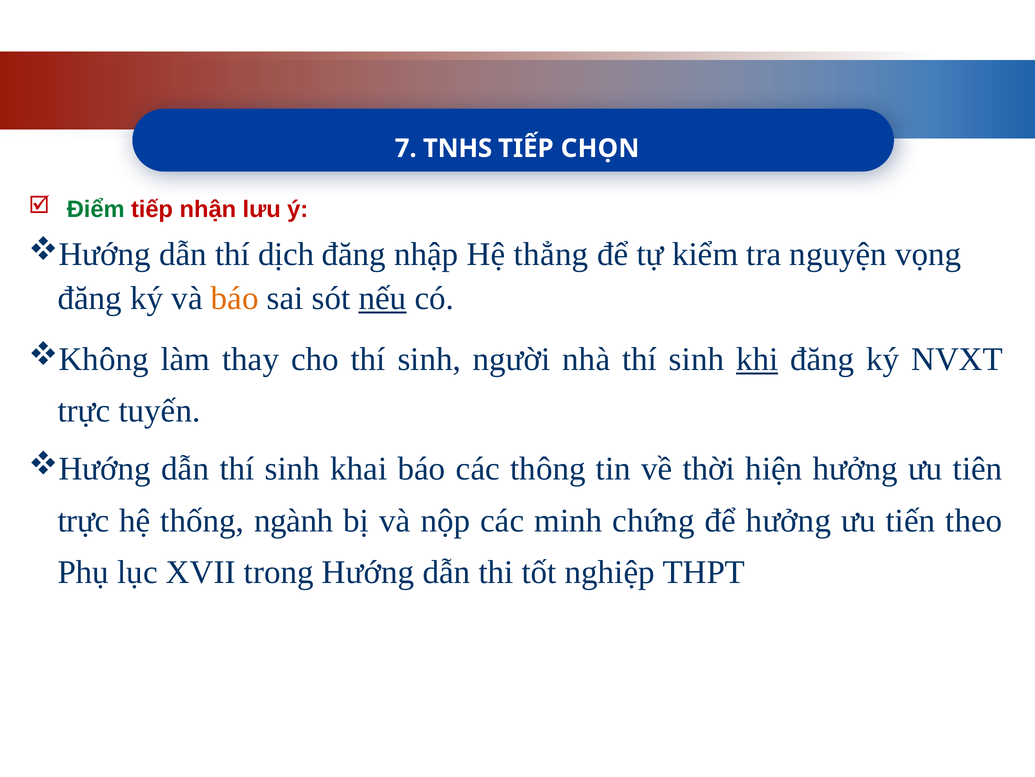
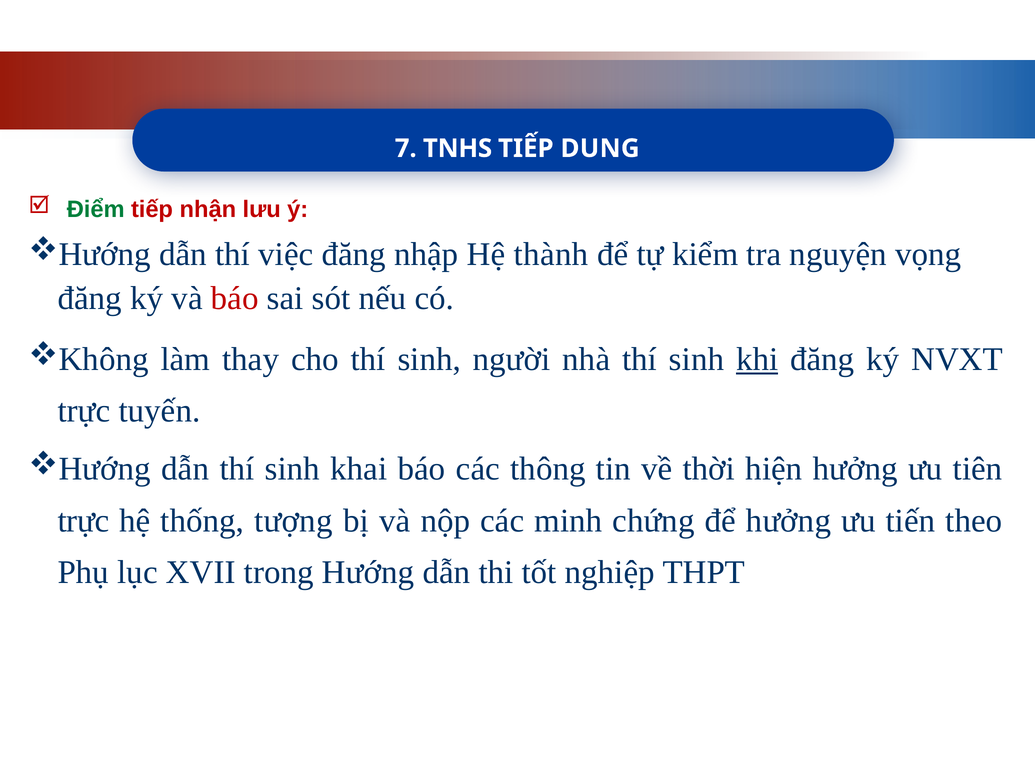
CHỌN: CHỌN -> DUNG
dịch: dịch -> việc
thẳng: thẳng -> thành
báo at (235, 298) colour: orange -> red
nếu underline: present -> none
ngành: ngành -> tượng
